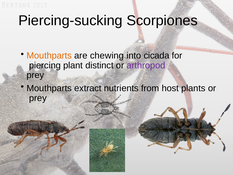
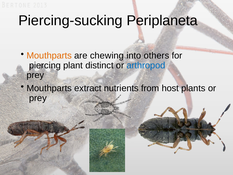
Scorpiones: Scorpiones -> Periplaneta
cicada: cicada -> others
arthropod colour: purple -> blue
